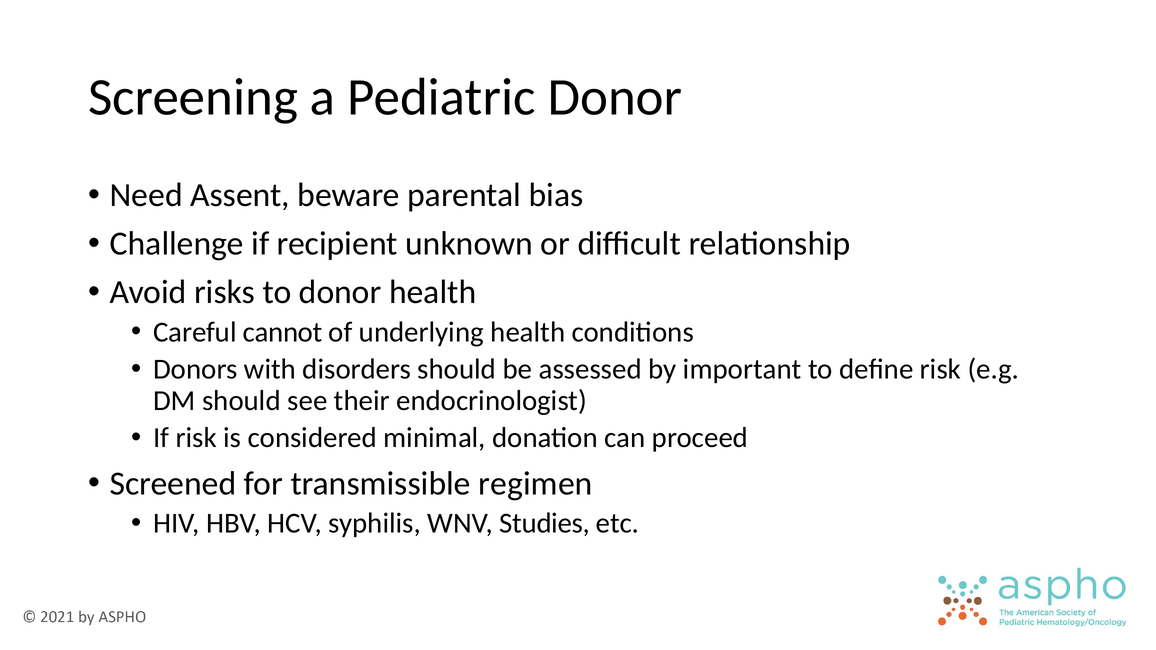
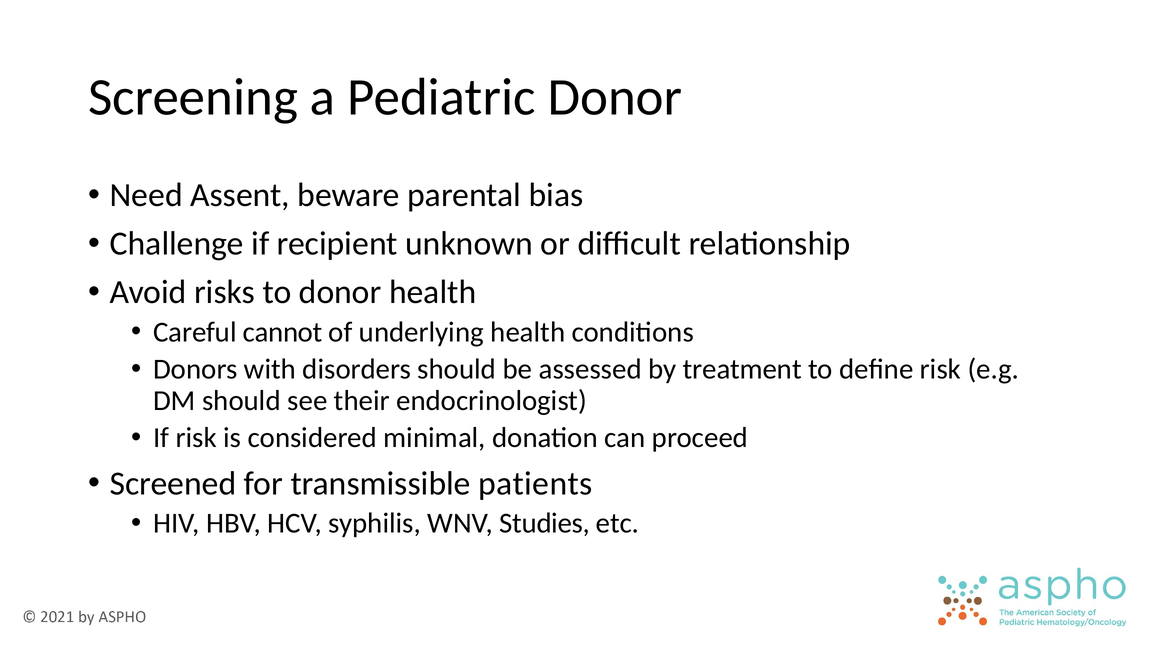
important: important -> treatment
regimen: regimen -> patients
